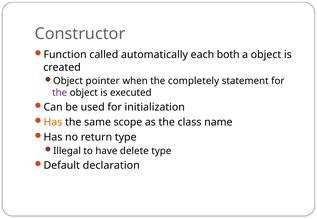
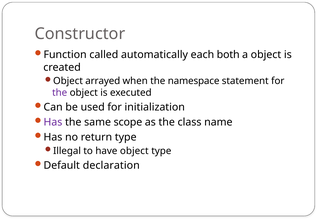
pointer: pointer -> arrayed
completely: completely -> namespace
Has at (53, 123) colour: orange -> purple
have delete: delete -> object
